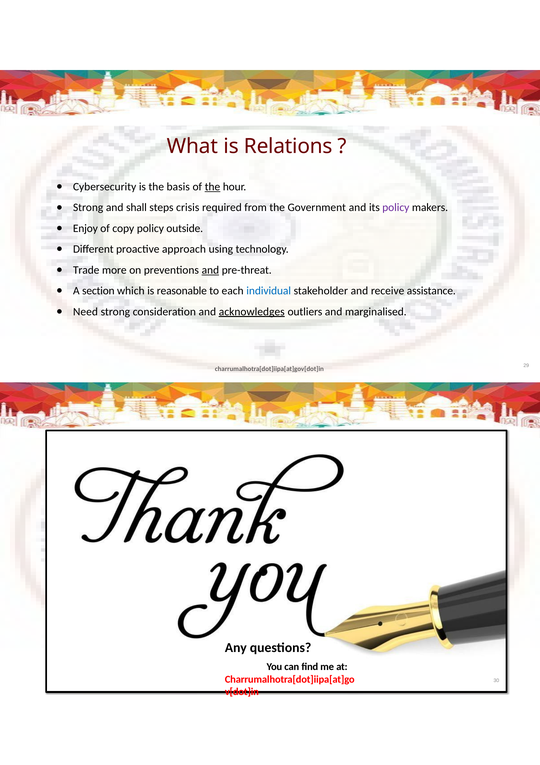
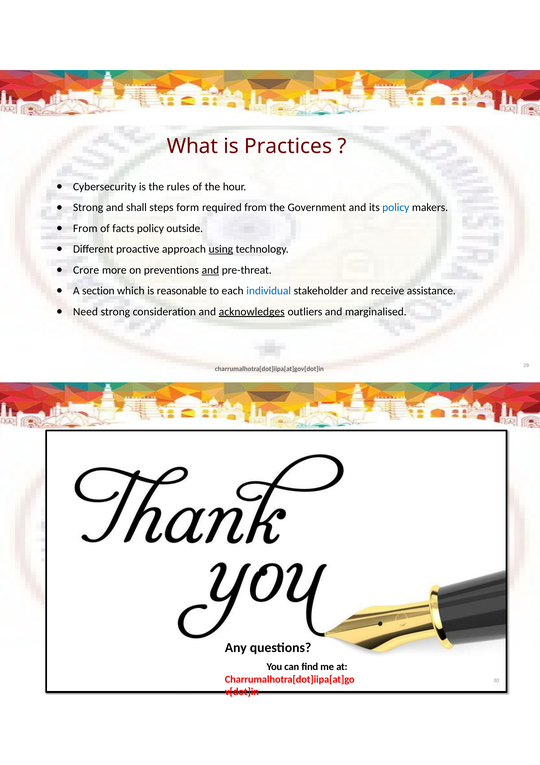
Relations: Relations -> Practices
basis: basis -> rules
the at (212, 187) underline: present -> none
crisis: crisis -> form
policy at (396, 207) colour: purple -> blue
Enjoy at (85, 228): Enjoy -> From
copy: copy -> facts
using underline: none -> present
Trade: Trade -> Crore
